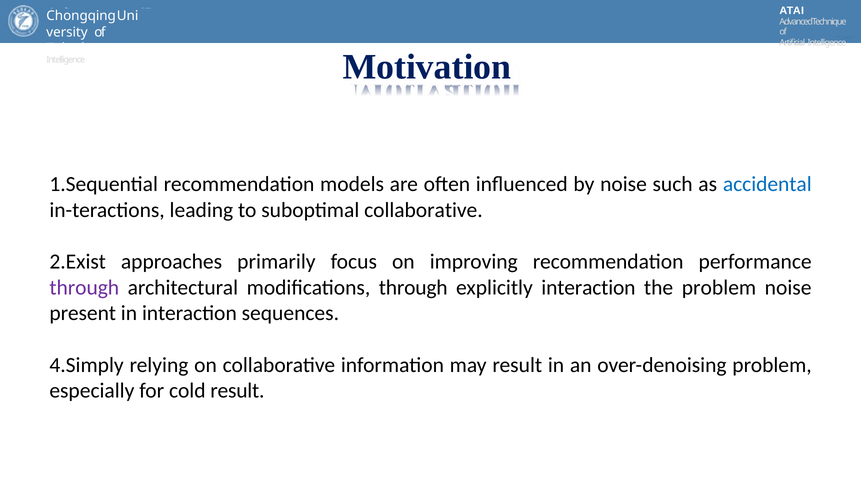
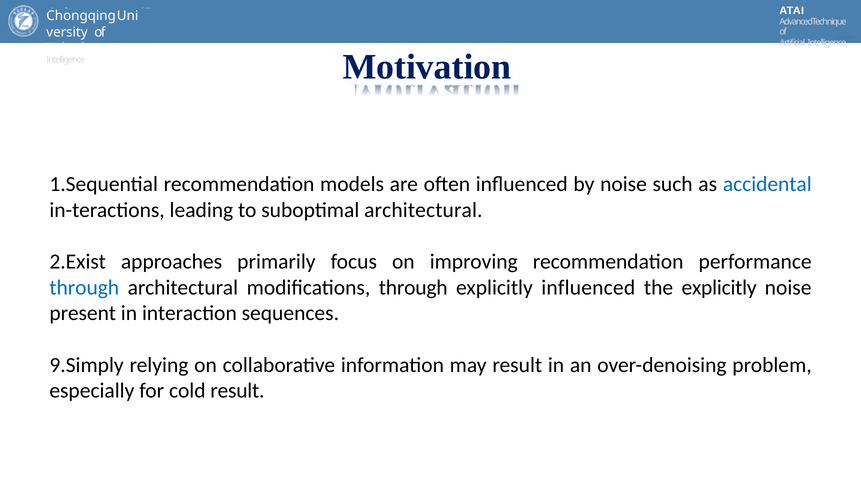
suboptimal collaborative: collaborative -> architectural
through at (84, 288) colour: purple -> blue
explicitly interaction: interaction -> influenced
the problem: problem -> explicitly
4.Simply: 4.Simply -> 9.Simply
